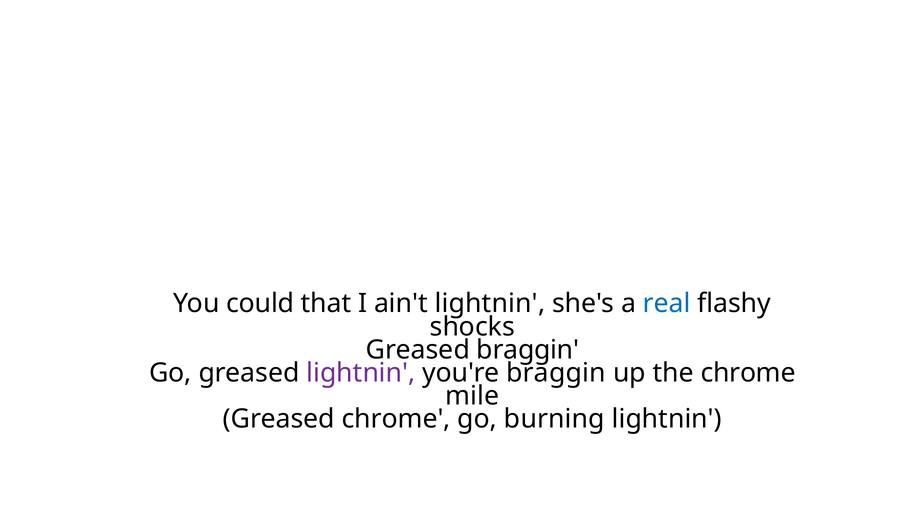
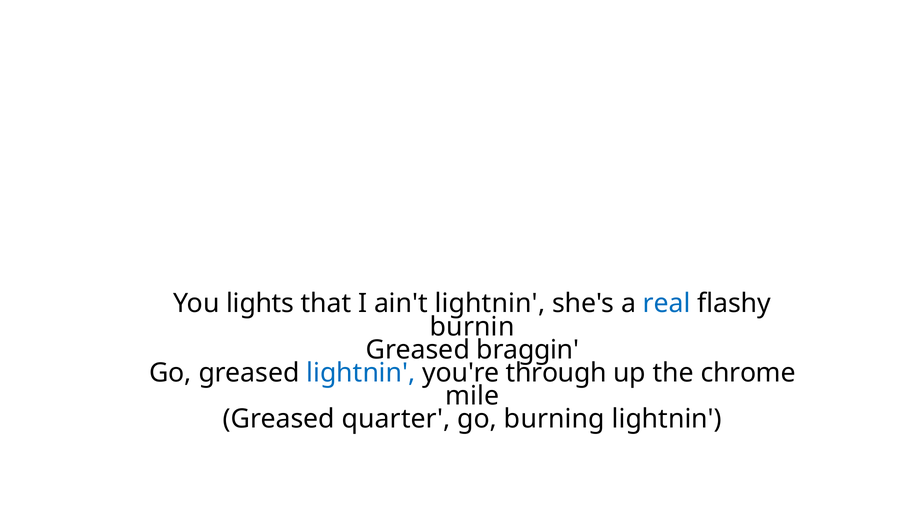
could: could -> lights
shocks: shocks -> burnin
lightnin at (361, 373) colour: purple -> blue
you're braggin: braggin -> through
Greased chrome: chrome -> quarter
